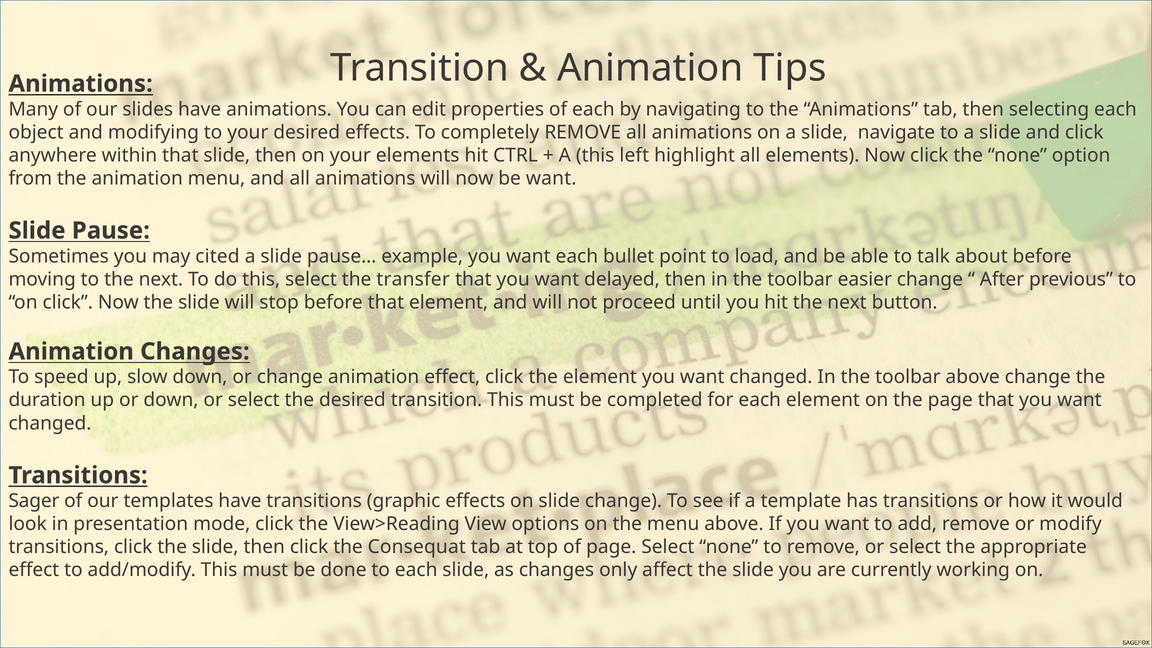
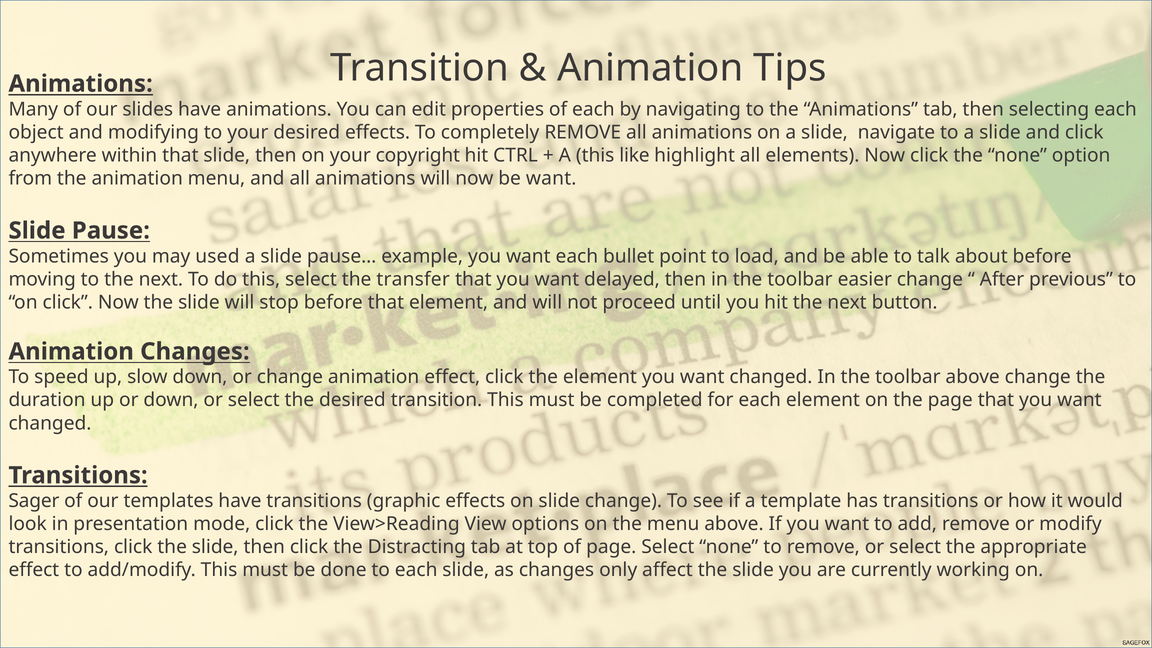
your elements: elements -> copyright
left: left -> like
cited: cited -> used
Consequat: Consequat -> Distracting
